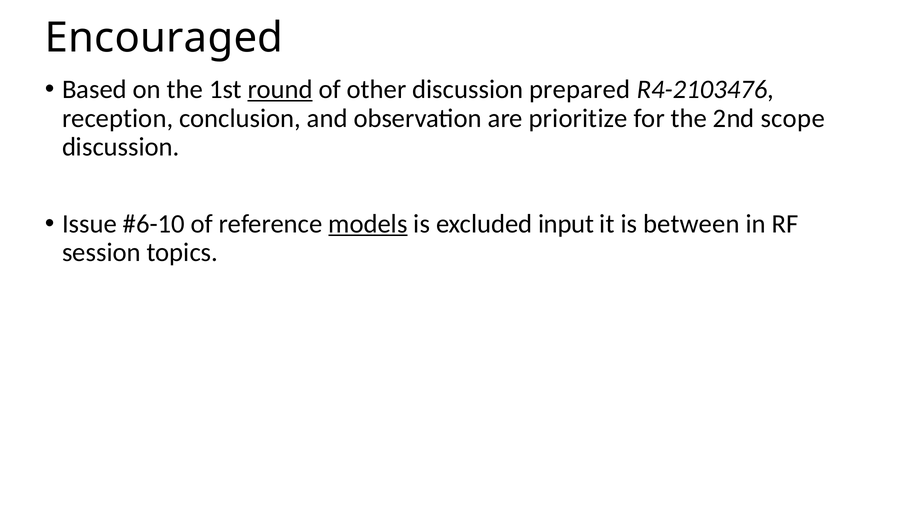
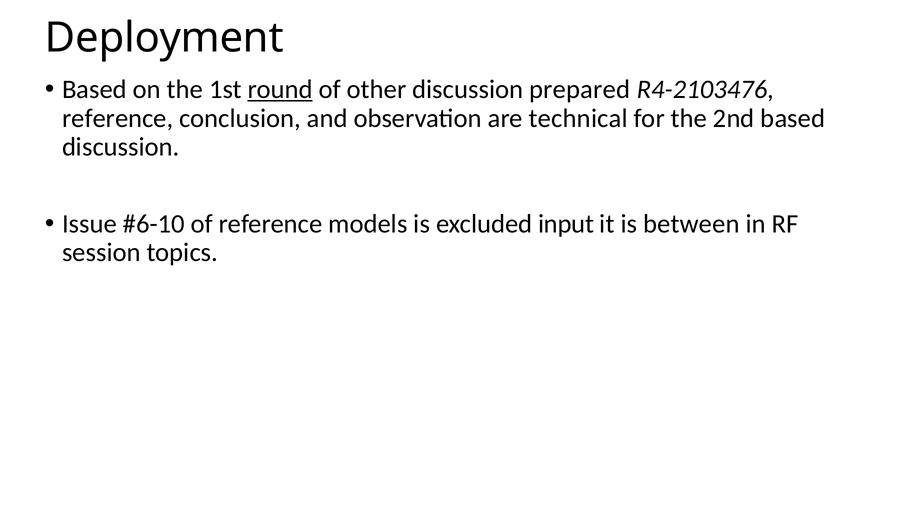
Encouraged: Encouraged -> Deployment
reception at (118, 118): reception -> reference
prioritize: prioritize -> technical
2nd scope: scope -> based
models underline: present -> none
